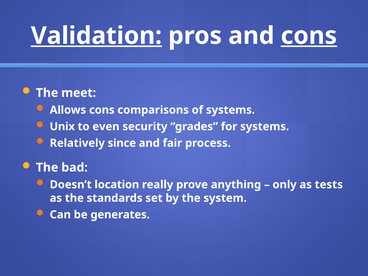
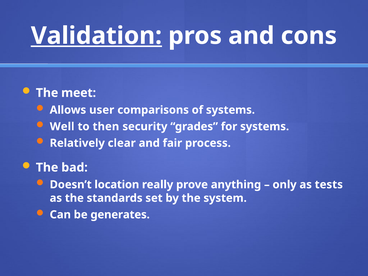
cons at (309, 36) underline: present -> none
Allows cons: cons -> user
Unix: Unix -> Well
even: even -> then
since: since -> clear
